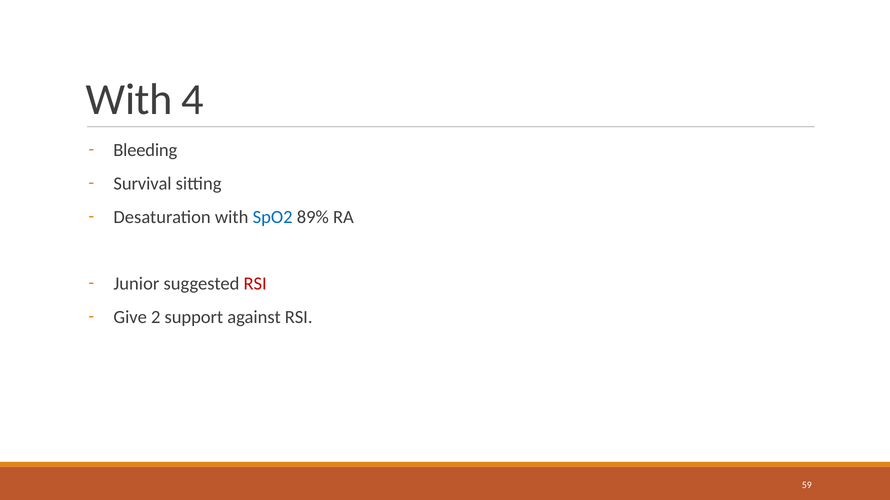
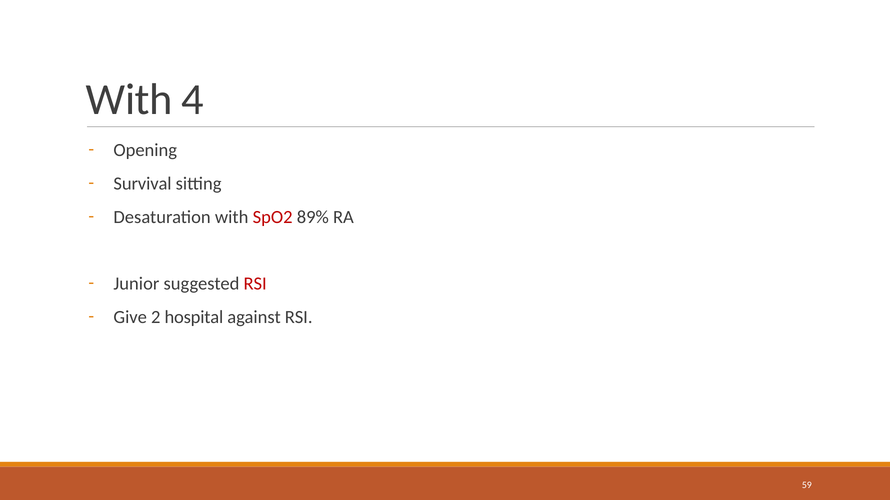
Bleeding: Bleeding -> Opening
SpO2 colour: blue -> red
support: support -> hospital
